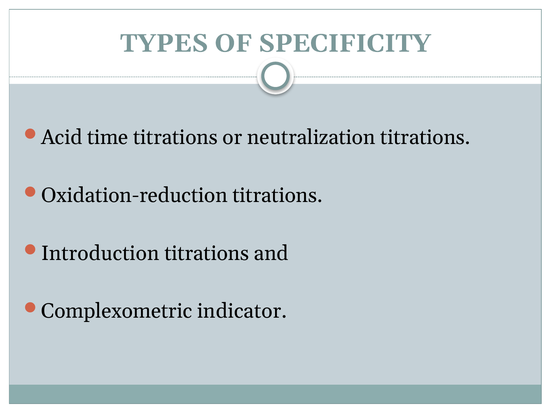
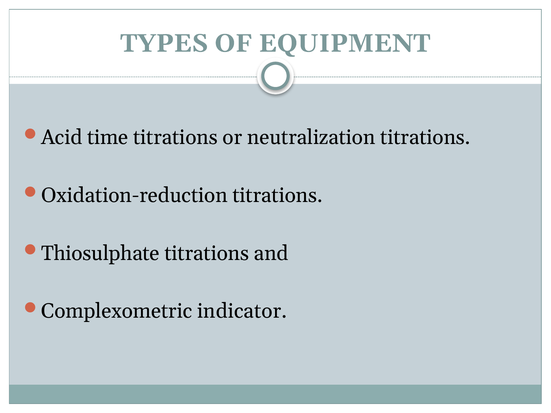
SPECIFICITY: SPECIFICITY -> EQUIPMENT
Introduction: Introduction -> Thiosulphate
